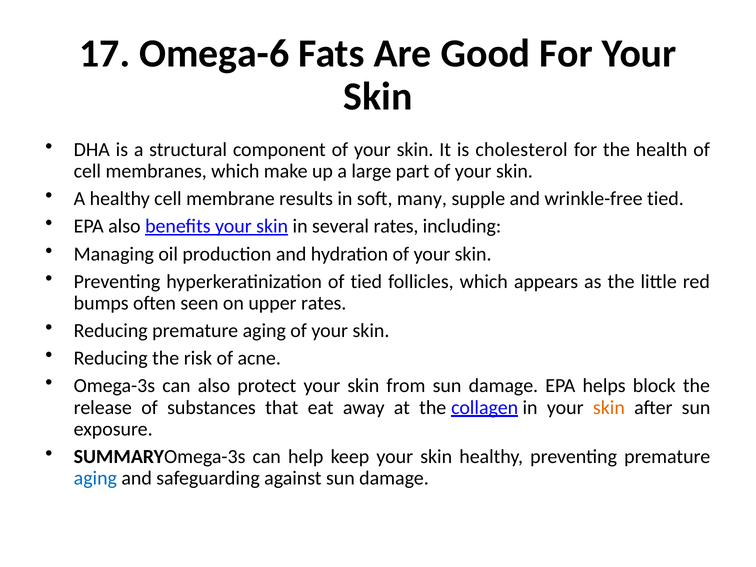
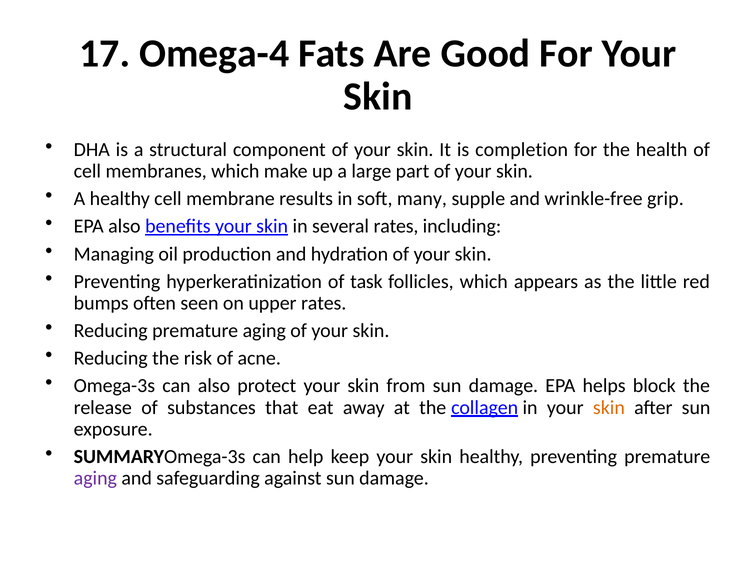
Omega-6: Omega-6 -> Omega-4
cholesterol: cholesterol -> completion
wrinkle-free tied: tied -> grip
of tied: tied -> task
aging at (95, 478) colour: blue -> purple
